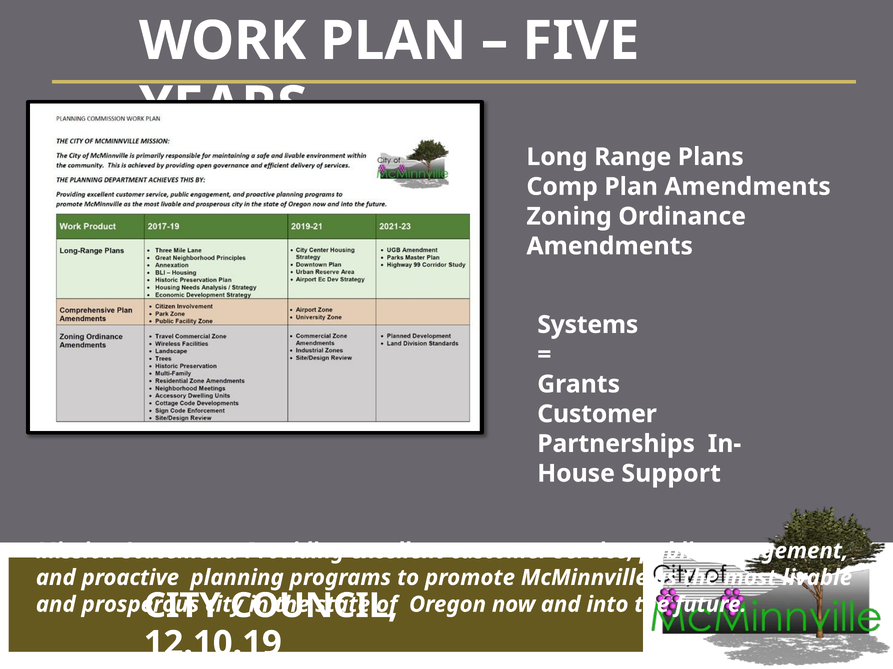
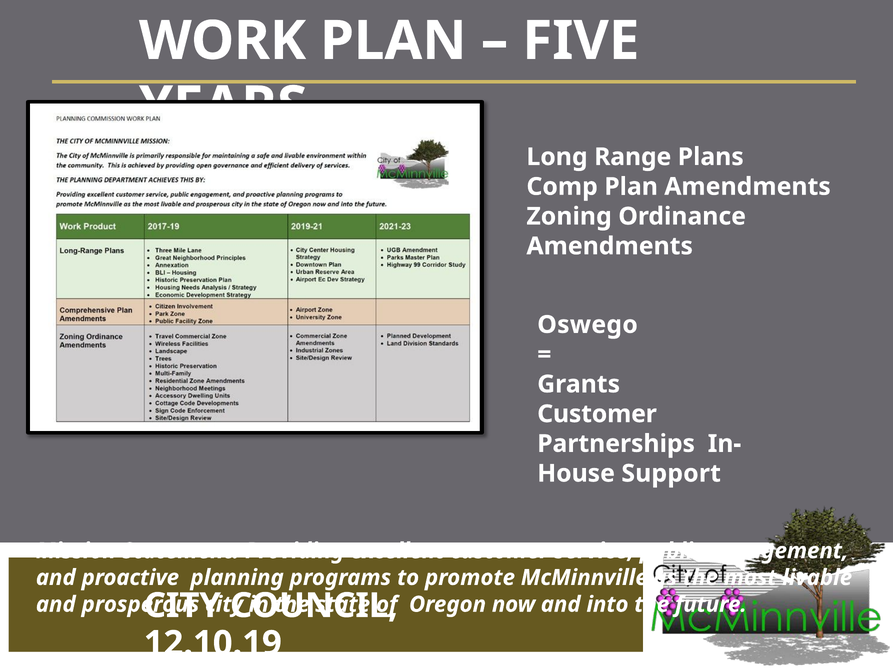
Systems: Systems -> Oswego
